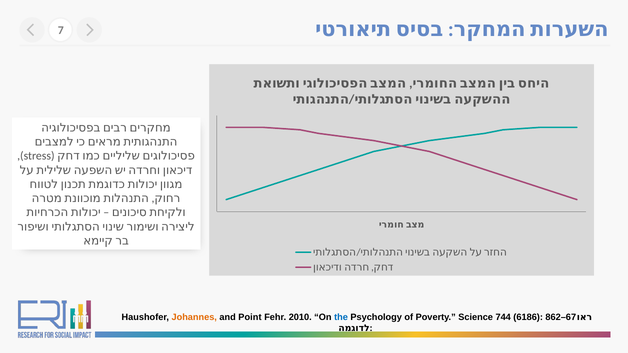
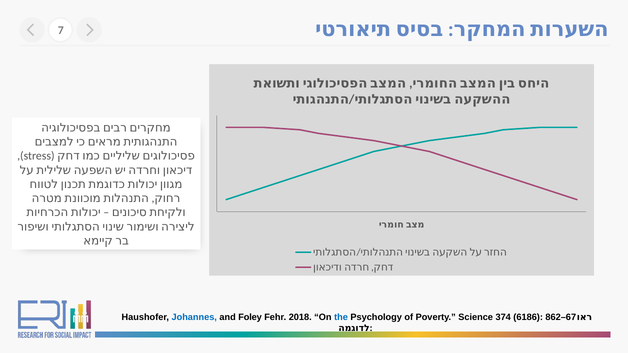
Johannes colour: orange -> blue
Point: Point -> Foley
2010: 2010 -> 2018
744: 744 -> 374
